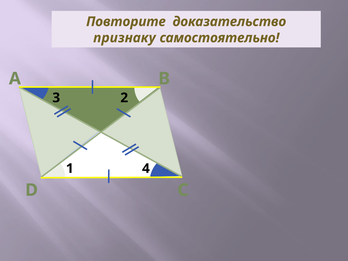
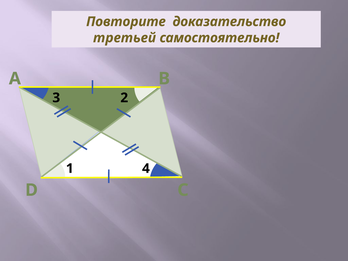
признаку: признаку -> третьей
